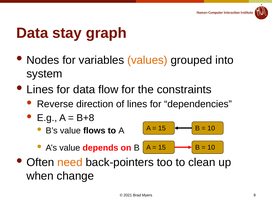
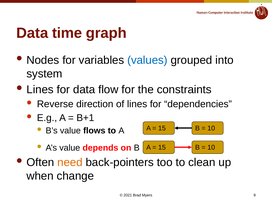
stay: stay -> time
values colour: orange -> blue
B+8: B+8 -> B+1
